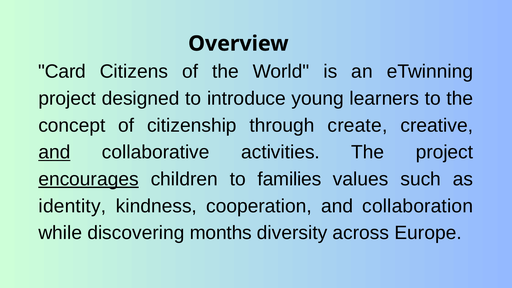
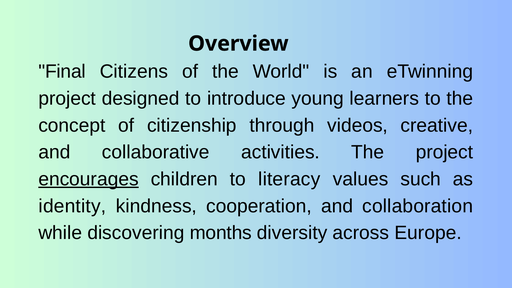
Card: Card -> Final
create: create -> videos
and at (54, 152) underline: present -> none
families: families -> literacy
